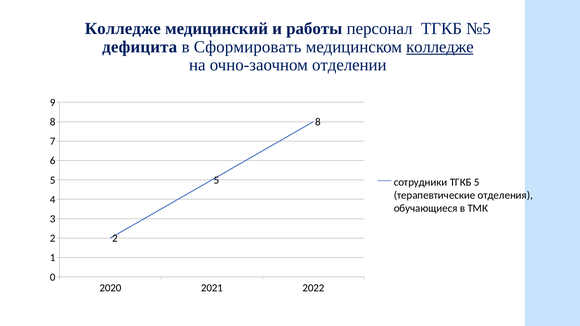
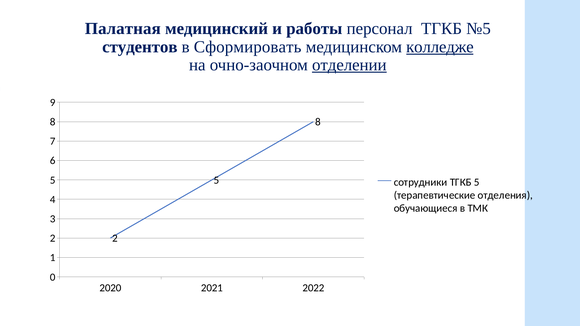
Колледже at (123, 29): Колледже -> Палатная
дефицита: дефицита -> студентов
отделении underline: none -> present
